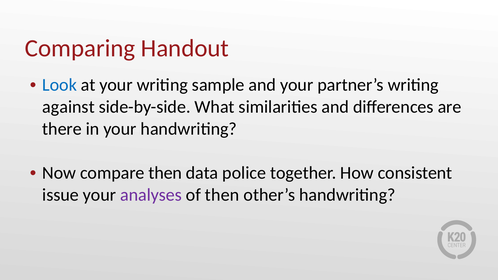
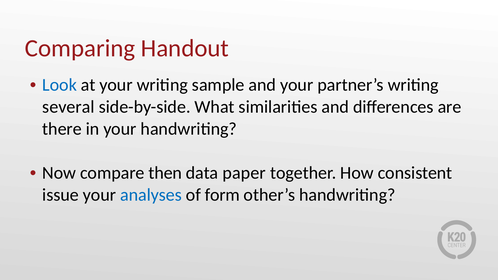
against: against -> several
police: police -> paper
analyses colour: purple -> blue
of then: then -> form
